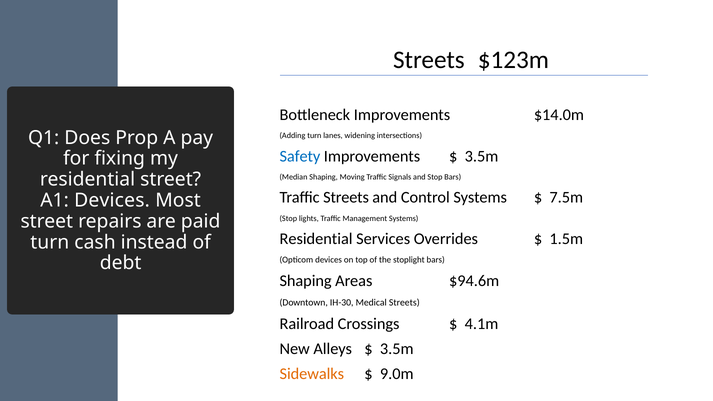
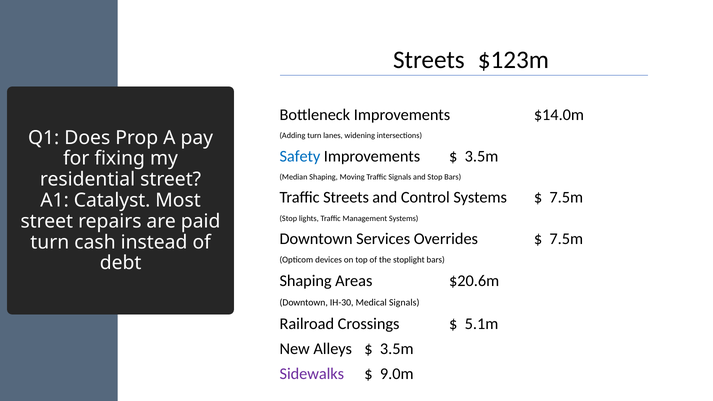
A1 Devices: Devices -> Catalyst
Residential at (316, 239): Residential -> Downtown
1.5m at (566, 239): 1.5m -> 7.5m
$94.6m: $94.6m -> $20.6m
Medical Streets: Streets -> Signals
4.1m: 4.1m -> 5.1m
Sidewalks colour: orange -> purple
